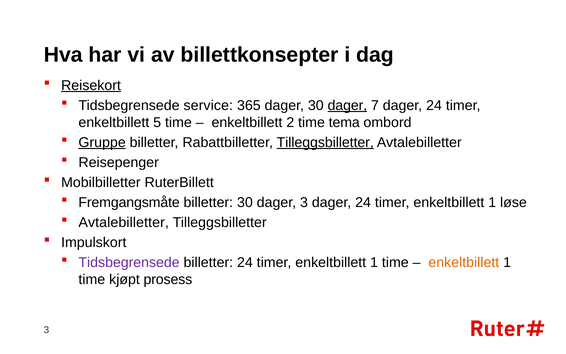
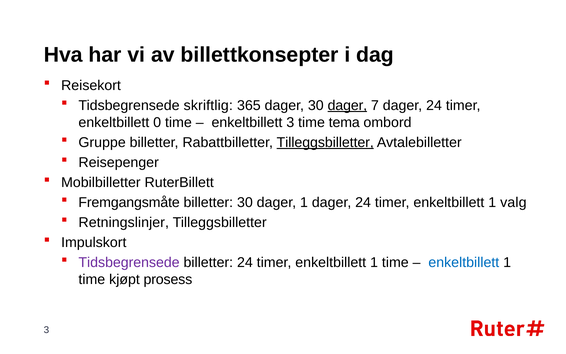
Reisekort underline: present -> none
service: service -> skriftlig
5: 5 -> 0
enkeltbillett 2: 2 -> 3
Gruppe underline: present -> none
dager 3: 3 -> 1
løse: løse -> valg
Avtalebilletter at (124, 222): Avtalebilletter -> Retningslinjer
enkeltbillett at (464, 262) colour: orange -> blue
